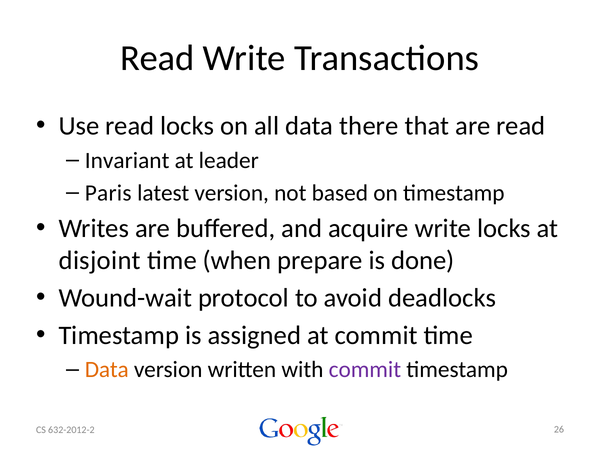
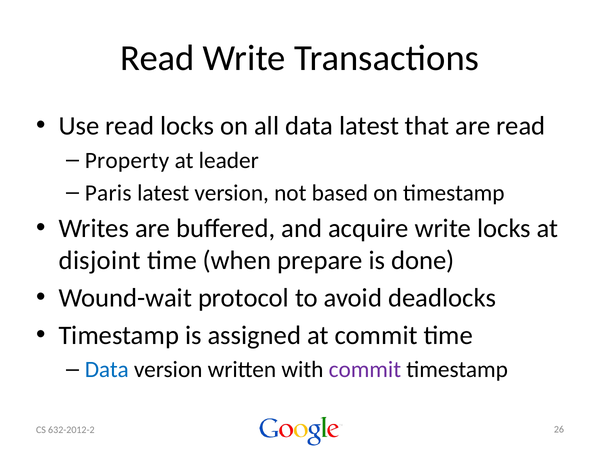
data there: there -> latest
Invariant: Invariant -> Property
Data at (107, 370) colour: orange -> blue
